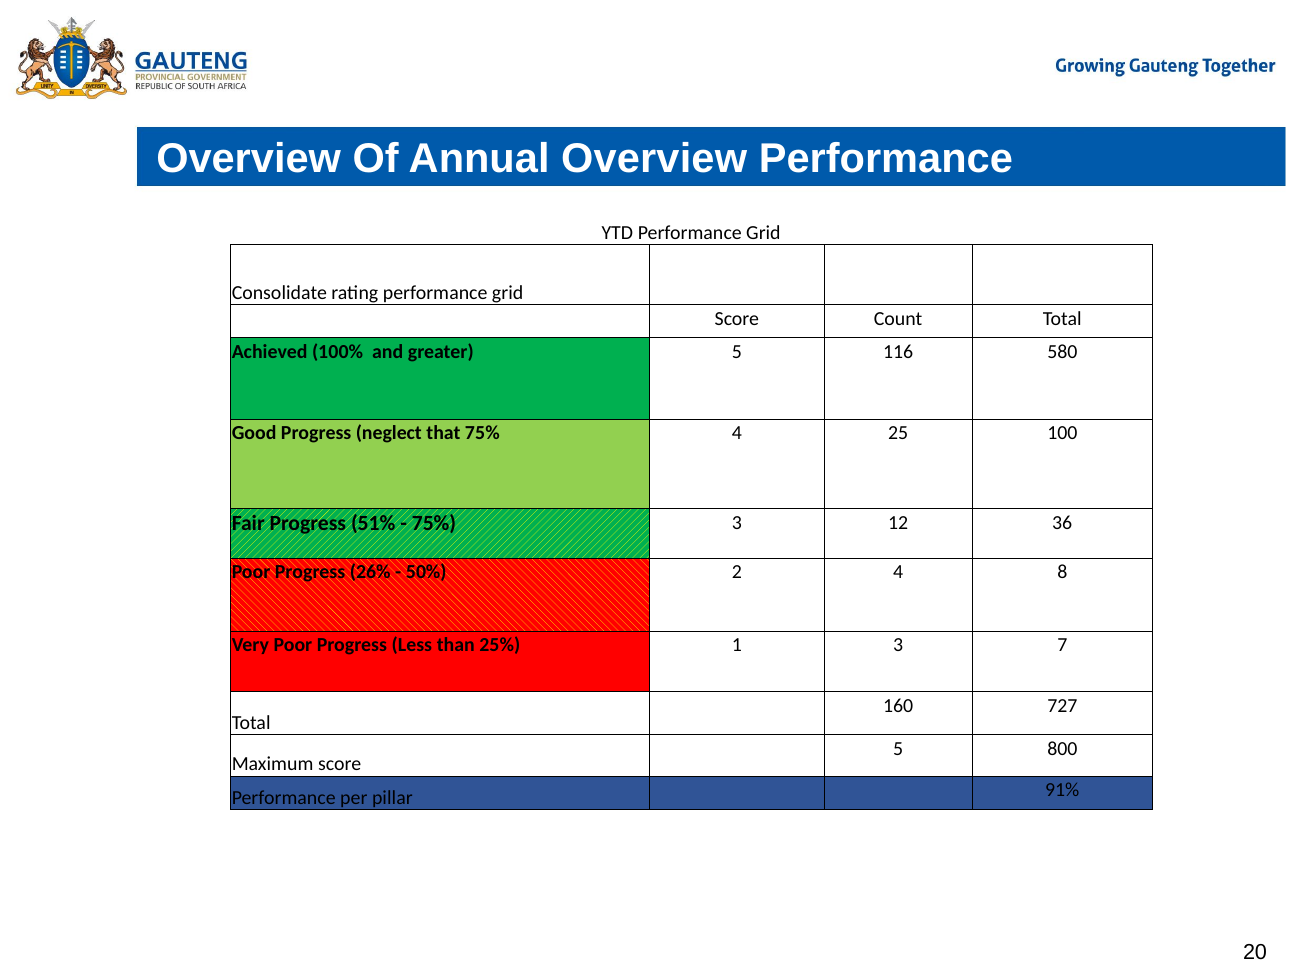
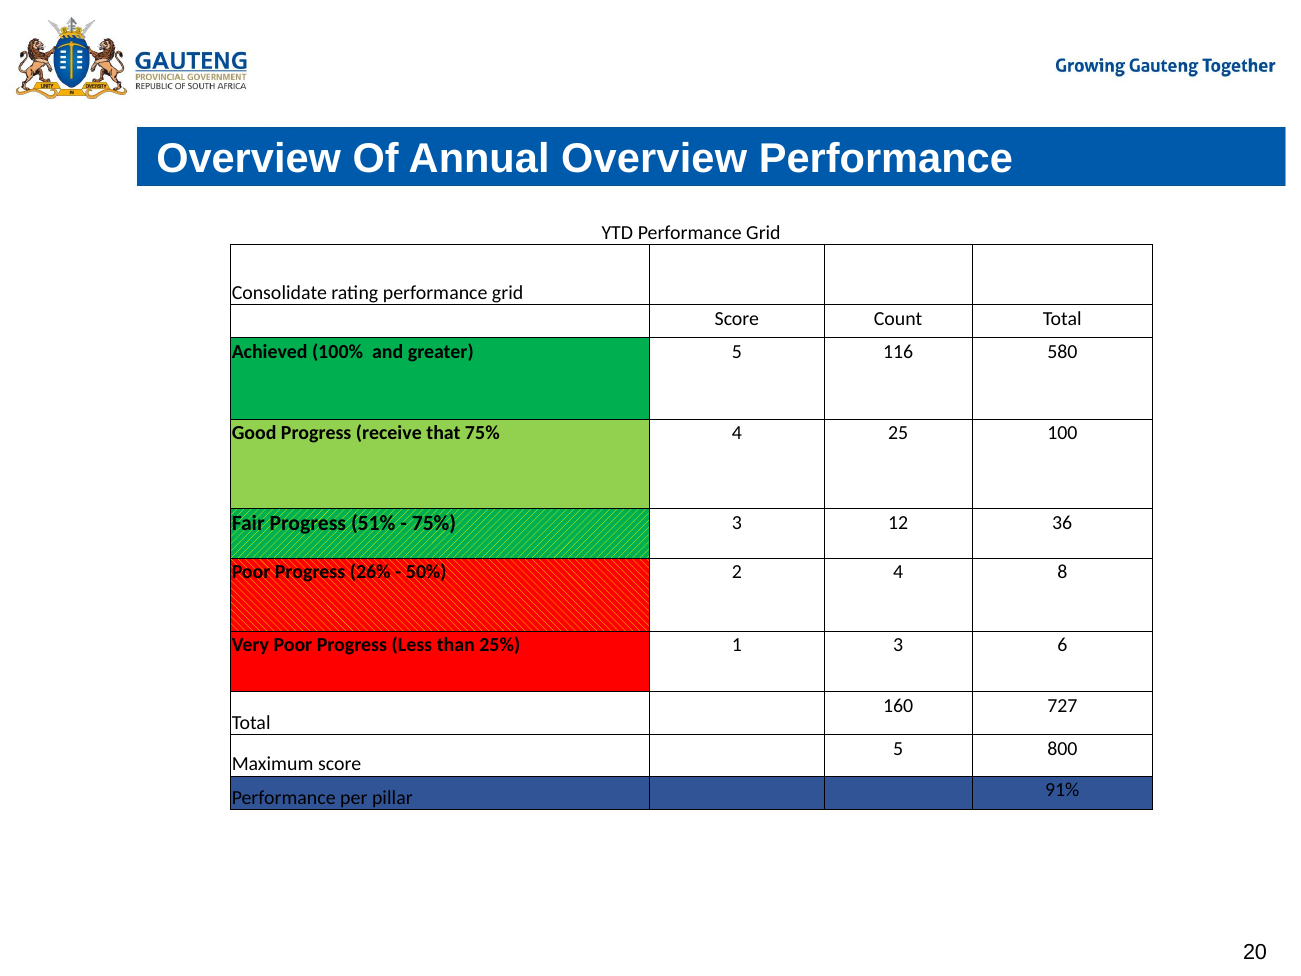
neglect: neglect -> receive
7: 7 -> 6
